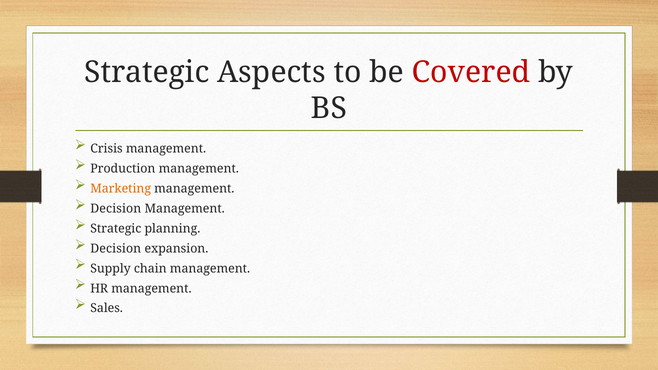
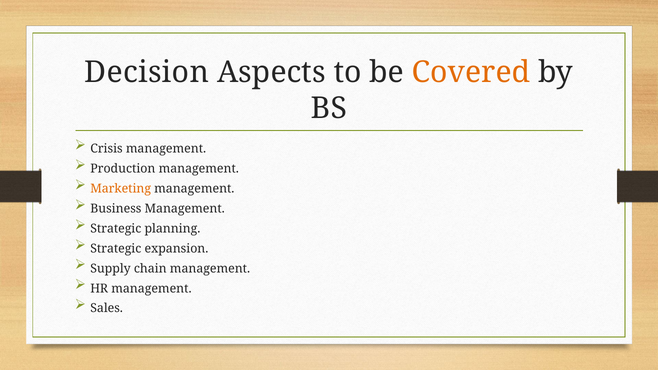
Strategic at (147, 72): Strategic -> Decision
Covered colour: red -> orange
Decision at (116, 209): Decision -> Business
Decision at (116, 249): Decision -> Strategic
